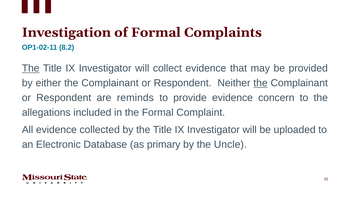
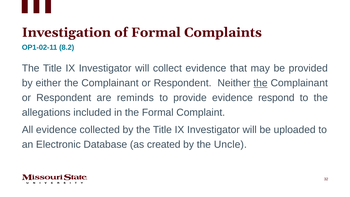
The at (31, 68) underline: present -> none
concern: concern -> respond
primary: primary -> created
